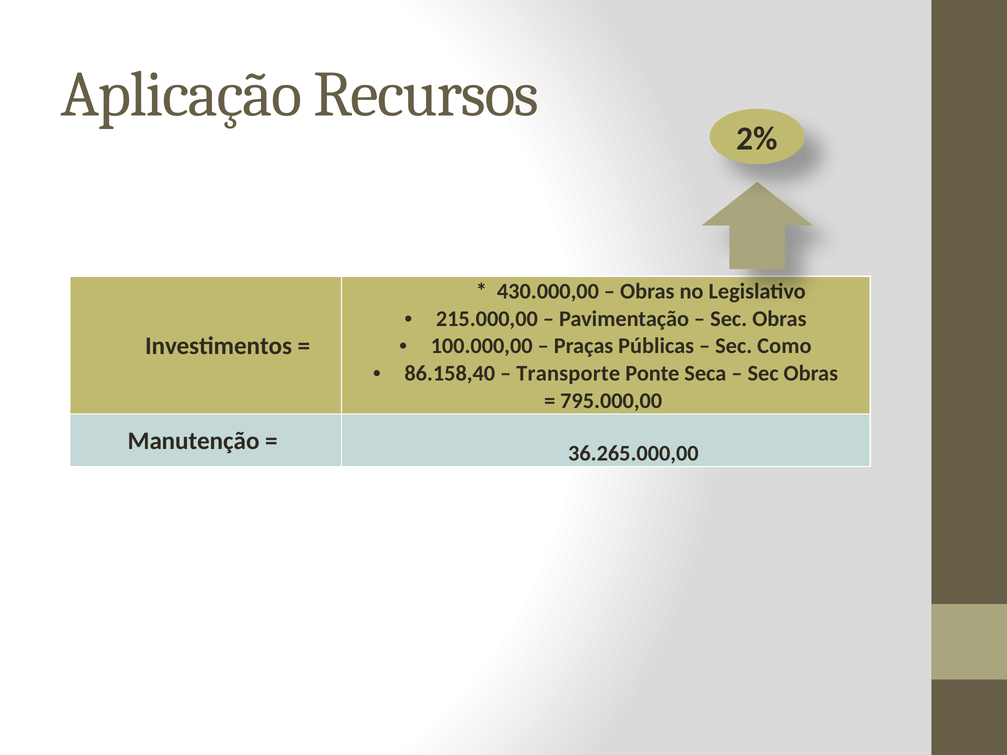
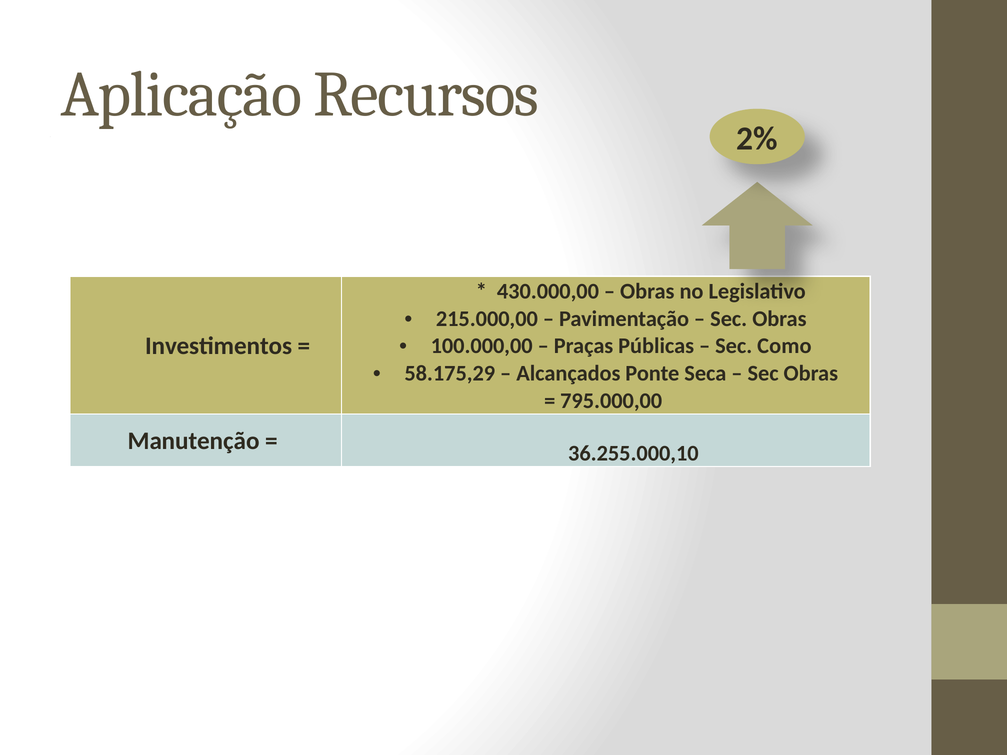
86.158,40: 86.158,40 -> 58.175,29
Transporte: Transporte -> Alcançados
36.265.000,00: 36.265.000,00 -> 36.255.000,10
